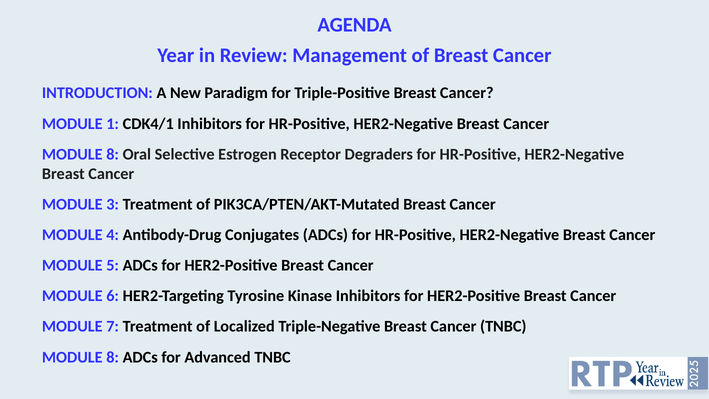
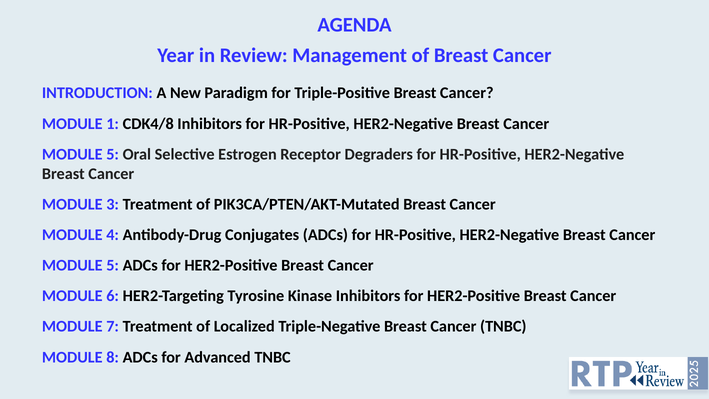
CDK4/1: CDK4/1 -> CDK4/8
8 at (113, 154): 8 -> 5
